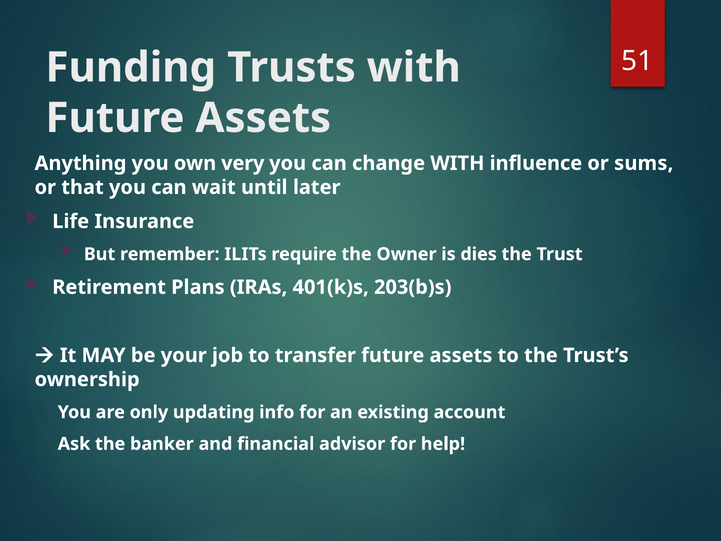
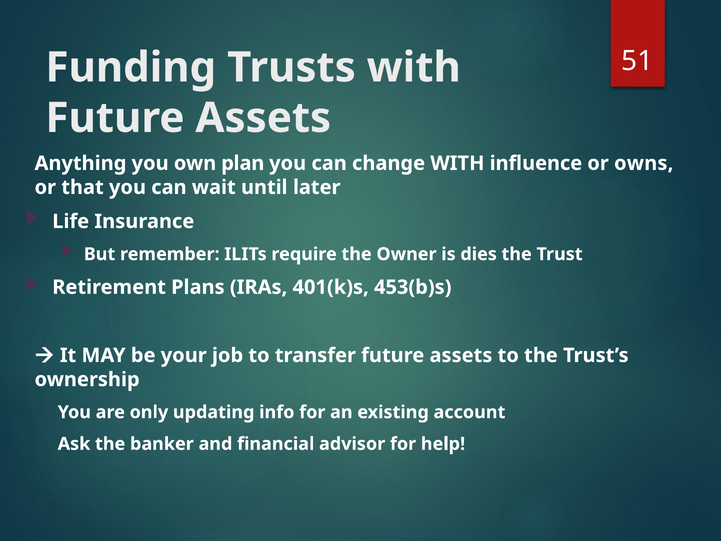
very: very -> plan
sums: sums -> owns
203(b)s: 203(b)s -> 453(b)s
